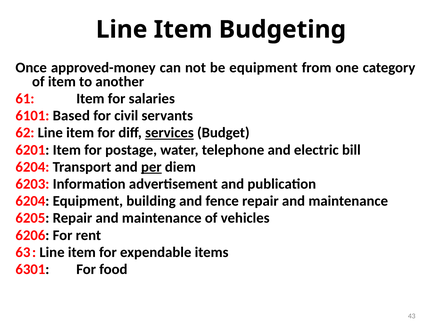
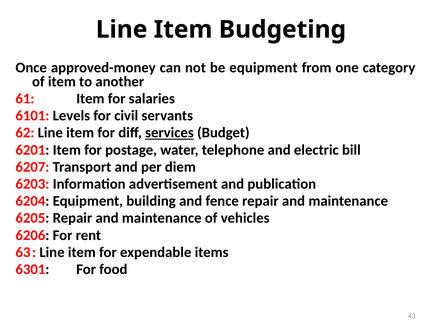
Based: Based -> Levels
6204 at (32, 167): 6204 -> 6207
per underline: present -> none
